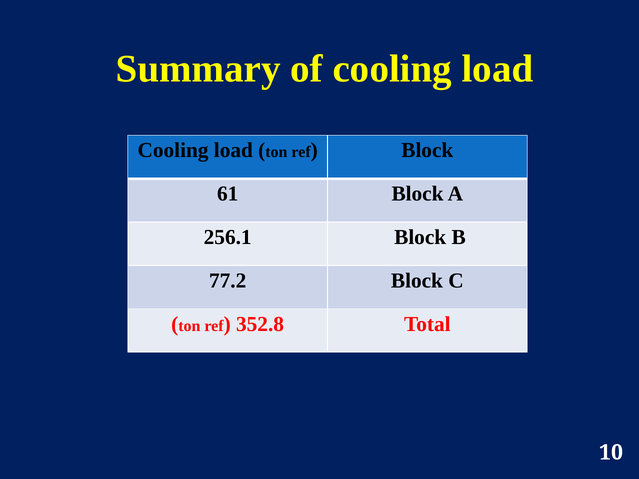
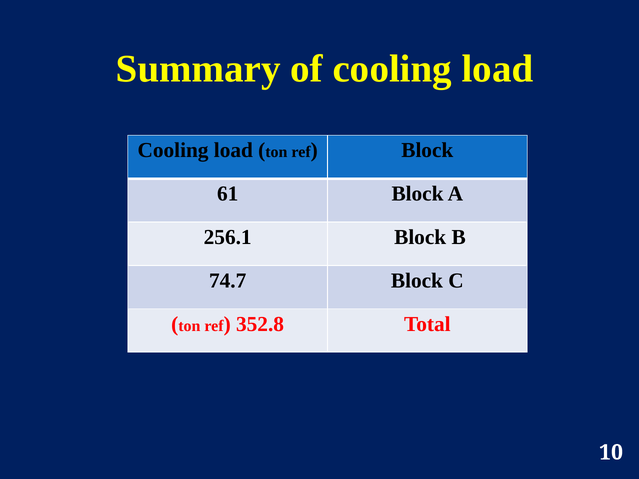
77.2: 77.2 -> 74.7
